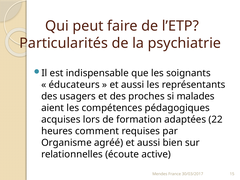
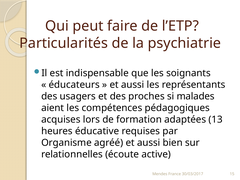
22: 22 -> 13
comment: comment -> éducative
